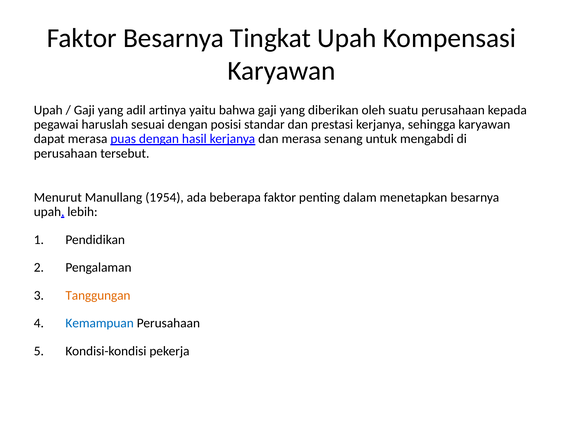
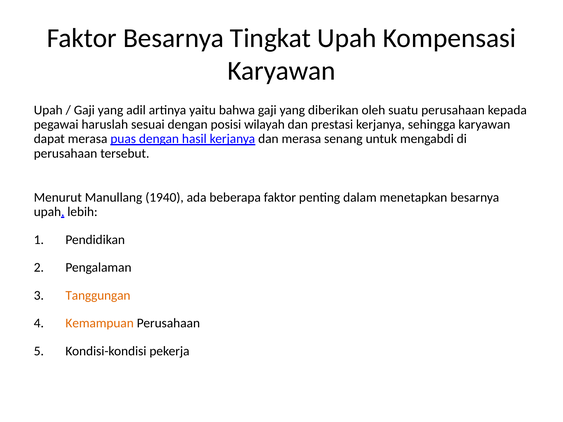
standar: standar -> wilayah
1954: 1954 -> 1940
Kemampuan colour: blue -> orange
